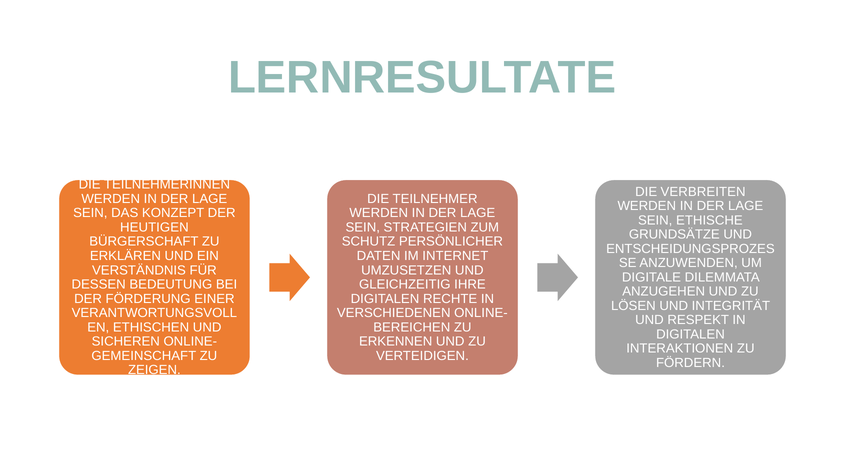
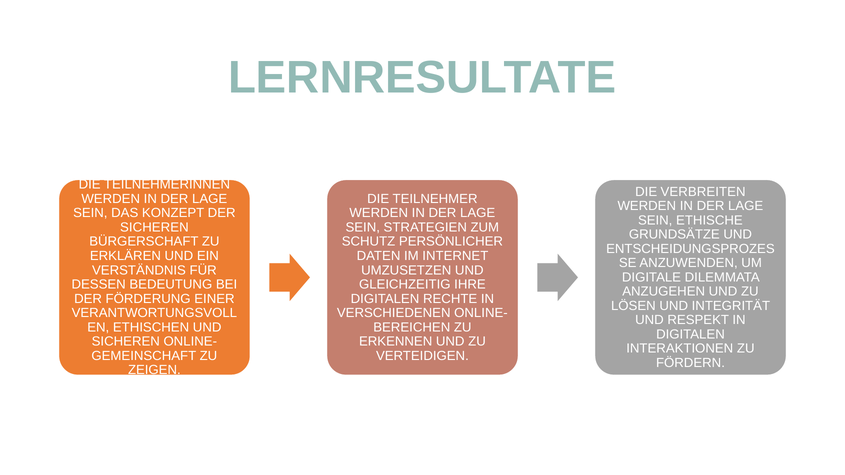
HEUTIGEN at (154, 228): HEUTIGEN -> SICHEREN
